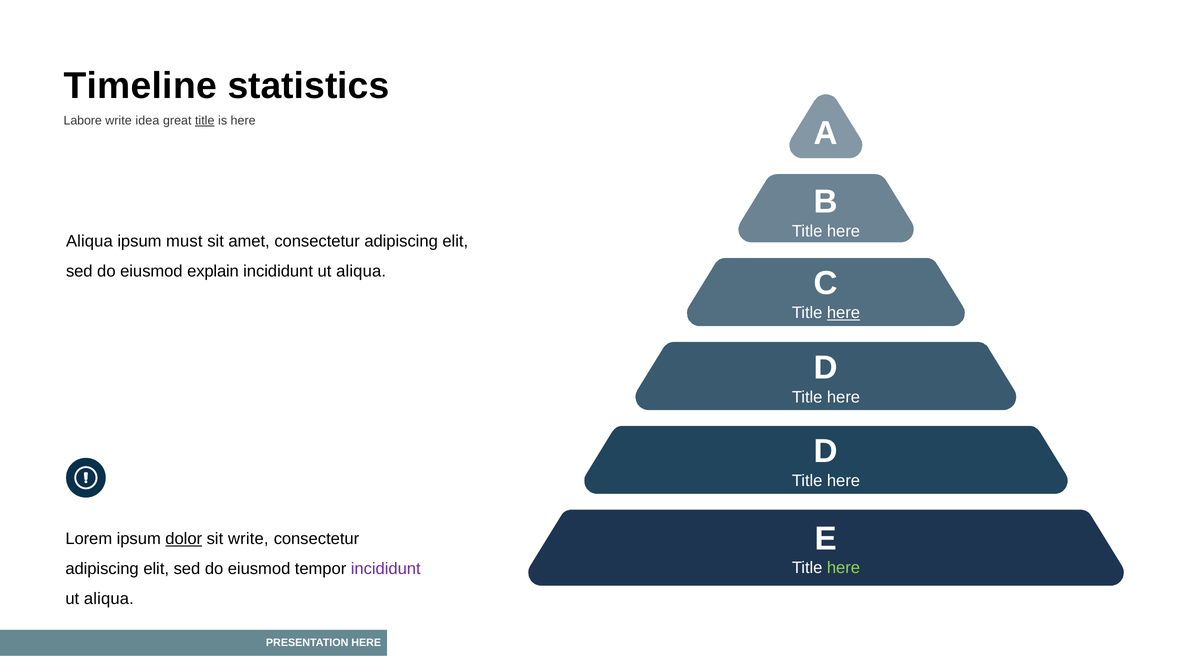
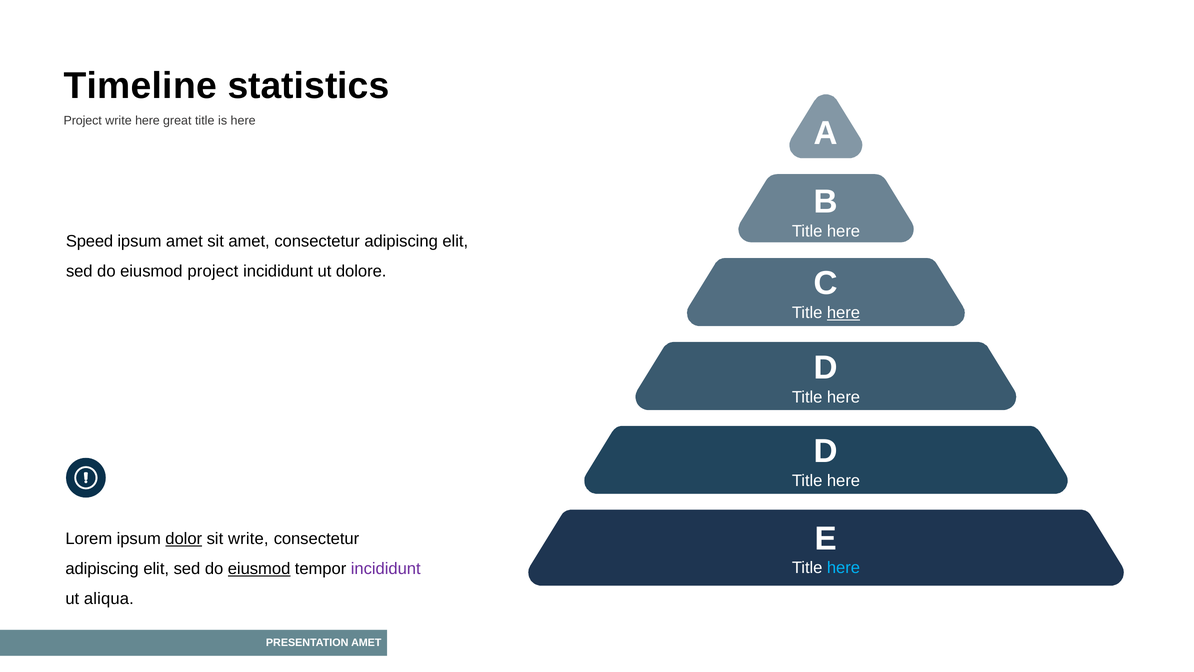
Labore at (83, 121): Labore -> Project
write idea: idea -> here
title at (205, 121) underline: present -> none
Aliqua at (89, 241): Aliqua -> Speed
ipsum must: must -> amet
eiusmod explain: explain -> project
aliqua at (361, 271): aliqua -> dolore
here at (843, 568) colour: light green -> light blue
eiusmod at (259, 568) underline: none -> present
PRESENTATION HERE: HERE -> AMET
